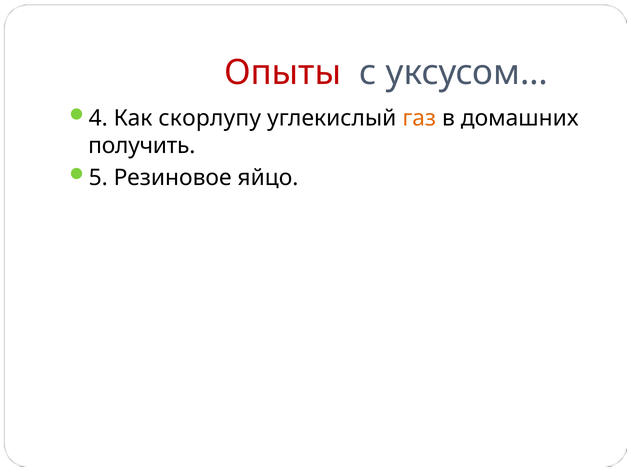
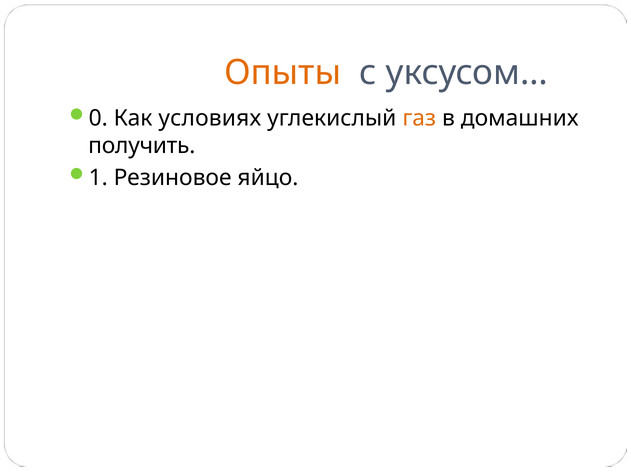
Опыты colour: red -> orange
4: 4 -> 0
скорлупу: скорлупу -> условиях
5: 5 -> 1
